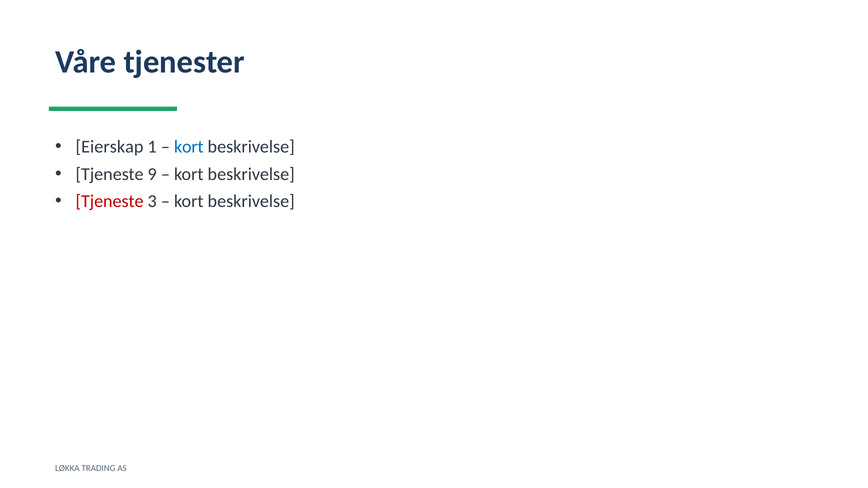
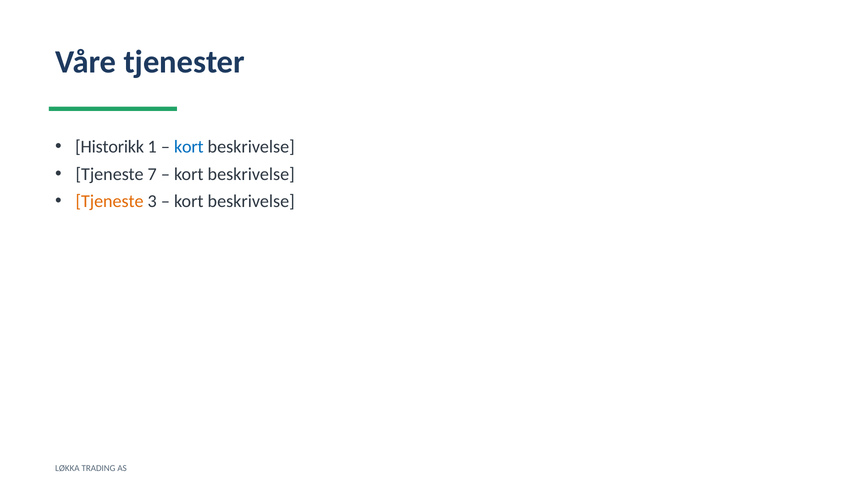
Eierskap: Eierskap -> Historikk
9: 9 -> 7
Tjeneste at (110, 201) colour: red -> orange
